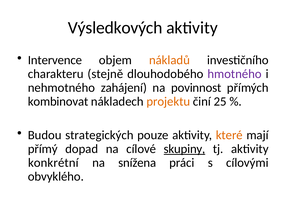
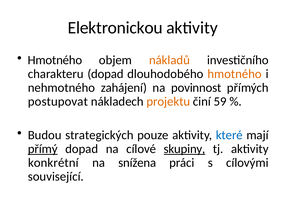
Výsledkových: Výsledkových -> Elektronickou
Intervence at (55, 60): Intervence -> Hmotného
charakteru stejně: stejně -> dopad
hmotného at (235, 74) colour: purple -> orange
kombinovat: kombinovat -> postupovat
25: 25 -> 59
které colour: orange -> blue
přímý underline: none -> present
obvyklého: obvyklého -> související
